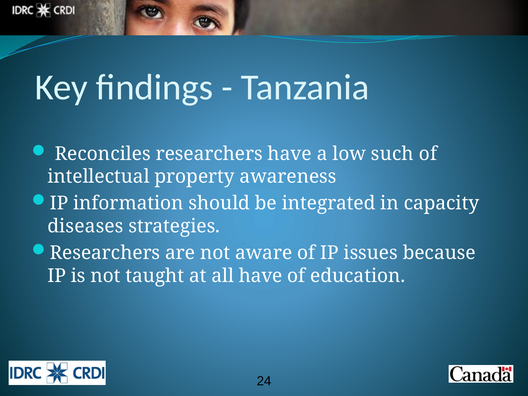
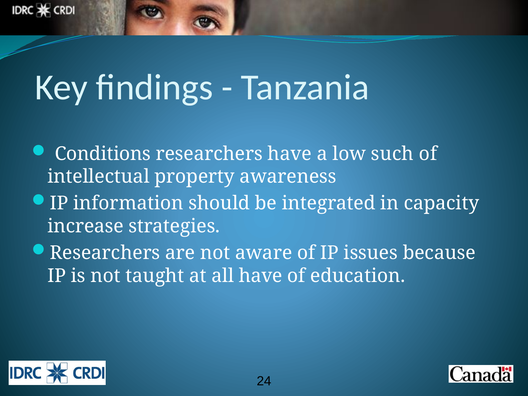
Reconciles: Reconciles -> Conditions
diseases: diseases -> increase
